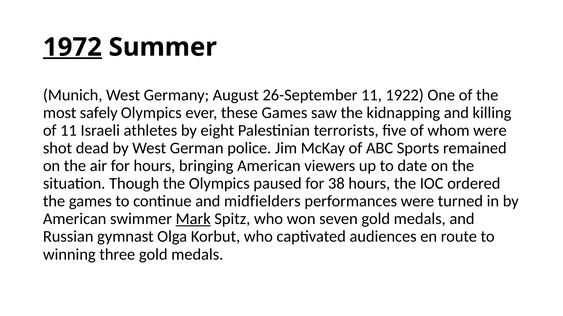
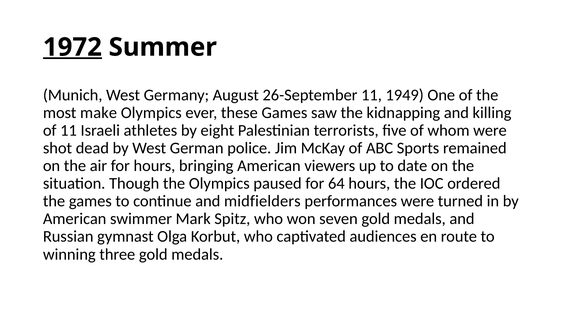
1922: 1922 -> 1949
safely: safely -> make
38: 38 -> 64
Mark underline: present -> none
